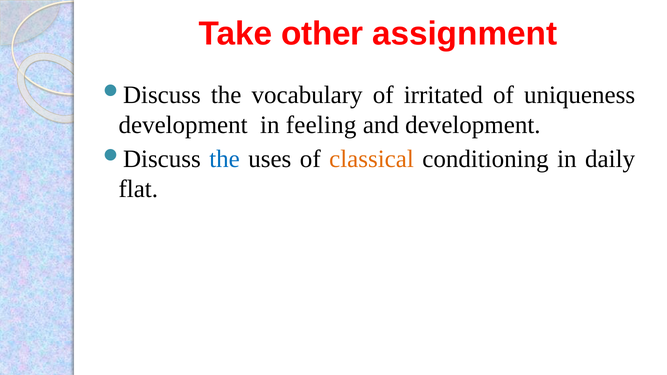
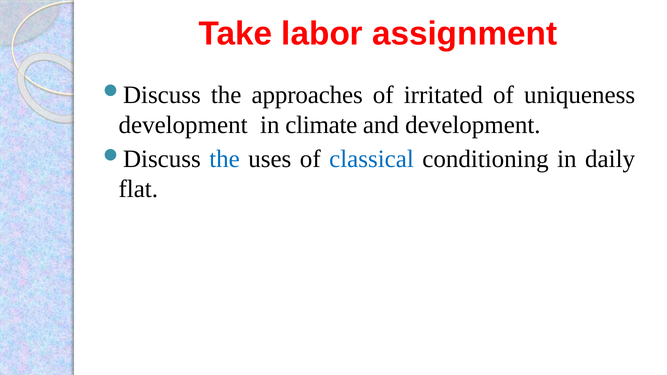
other: other -> labor
vocabulary: vocabulary -> approaches
feeling: feeling -> climate
classical colour: orange -> blue
